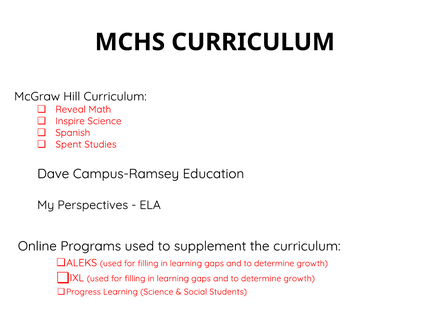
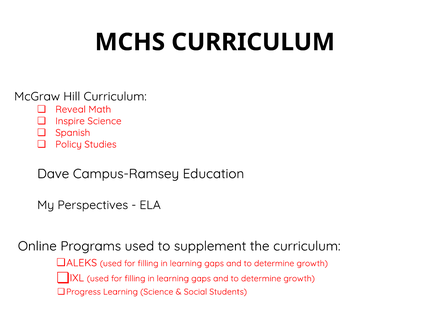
Spent: Spent -> Policy
